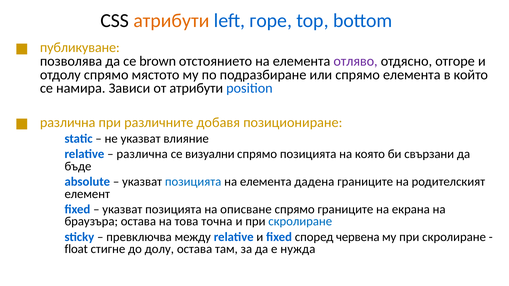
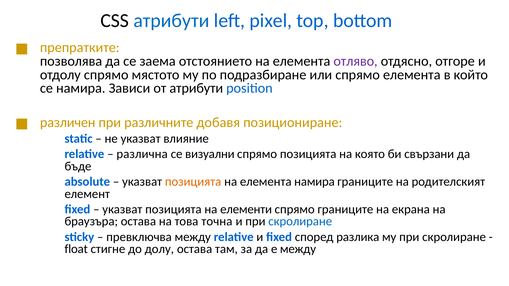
aтрибути colour: orange -> blue
горе: горе -> pixel
публикуване: публикуване -> препратките
brown: brown -> заема
различна at (68, 123): различна -> различен
позицията at (193, 182) colour: blue -> orange
елемента дадена: дадена -> намира
описване: описване -> елементи
червена: червена -> разлика
е нужда: нужда -> между
